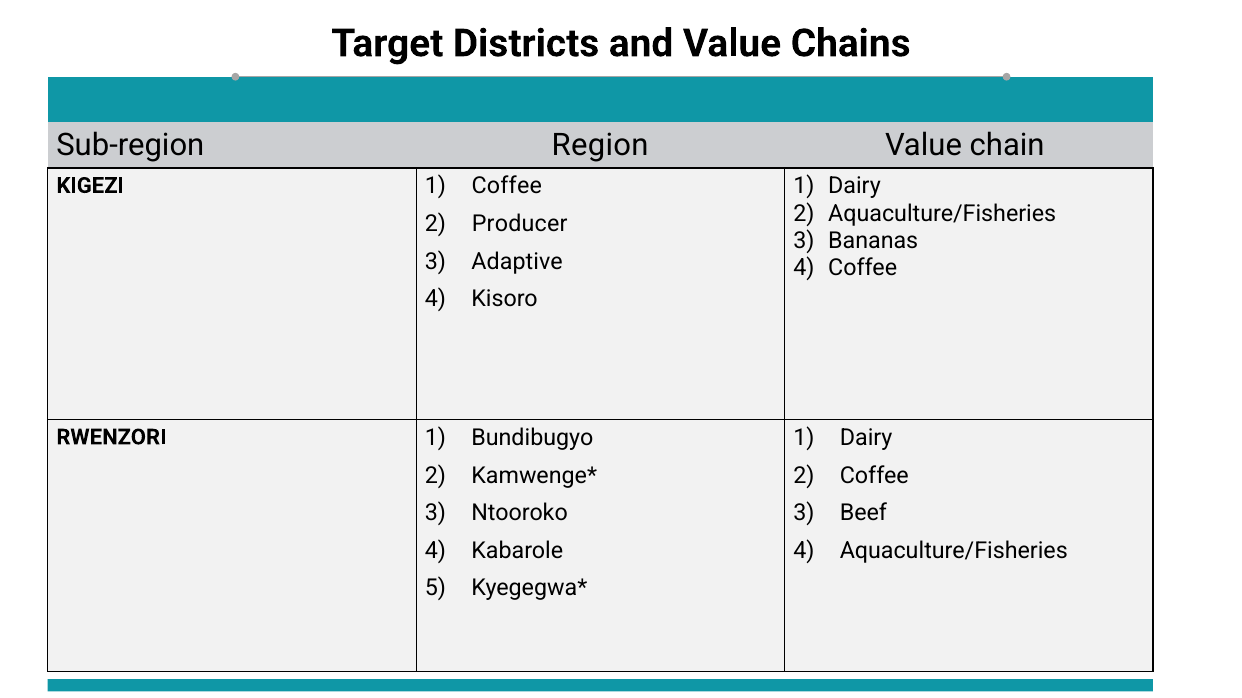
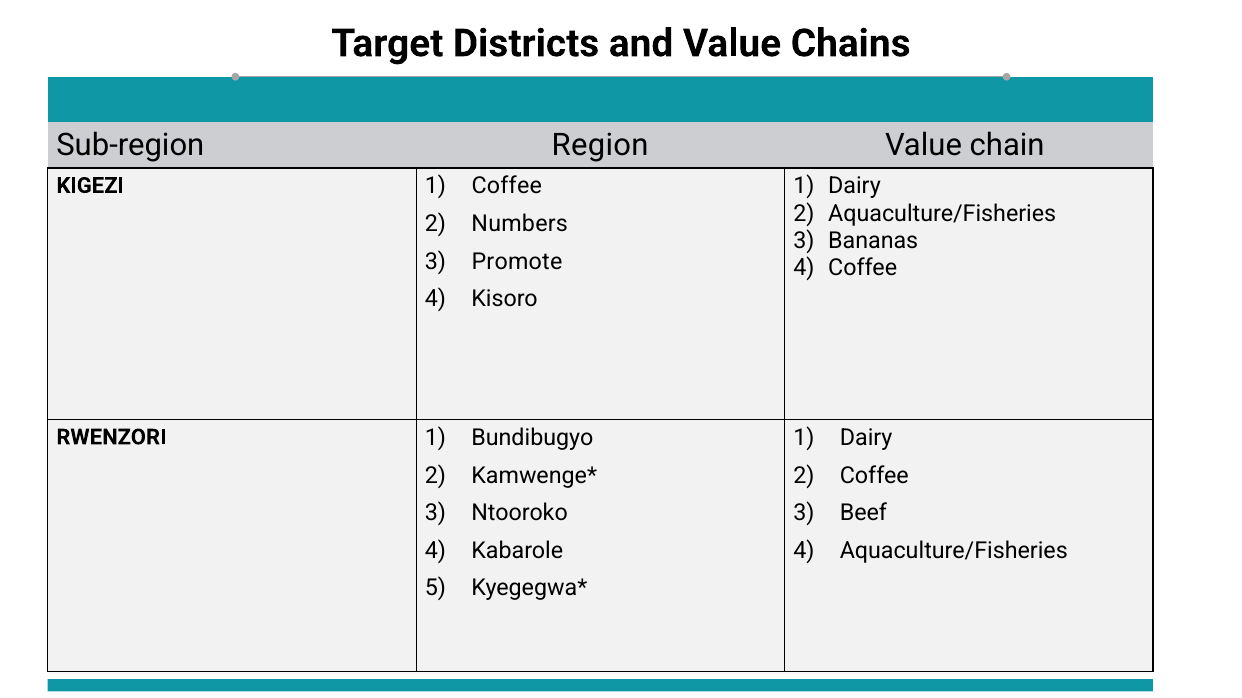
Producer: Producer -> Numbers
Adaptive: Adaptive -> Promote
